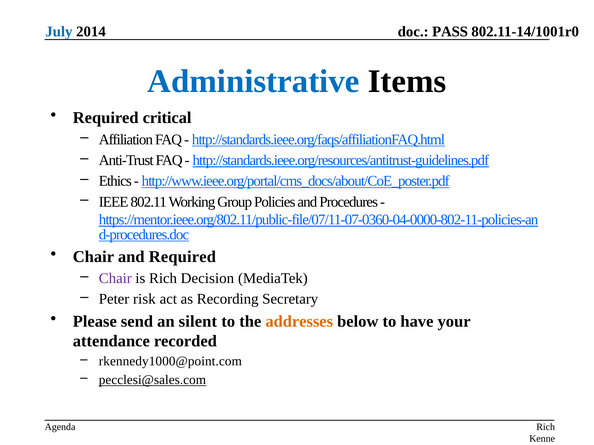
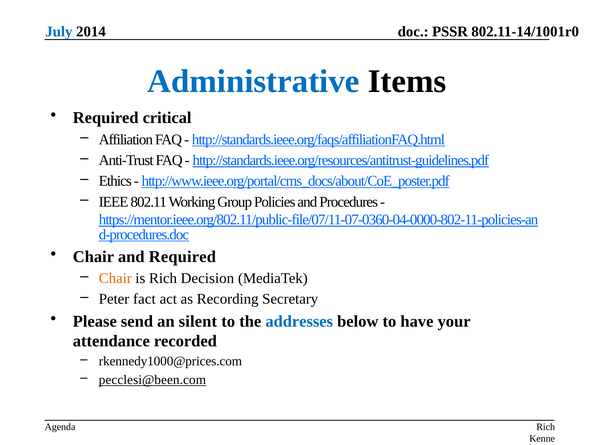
PASS: PASS -> PSSR
Chair at (115, 279) colour: purple -> orange
risk: risk -> fact
addresses colour: orange -> blue
rkennedy1000@point.com: rkennedy1000@point.com -> rkennedy1000@prices.com
pecclesi@sales.com: pecclesi@sales.com -> pecclesi@been.com
